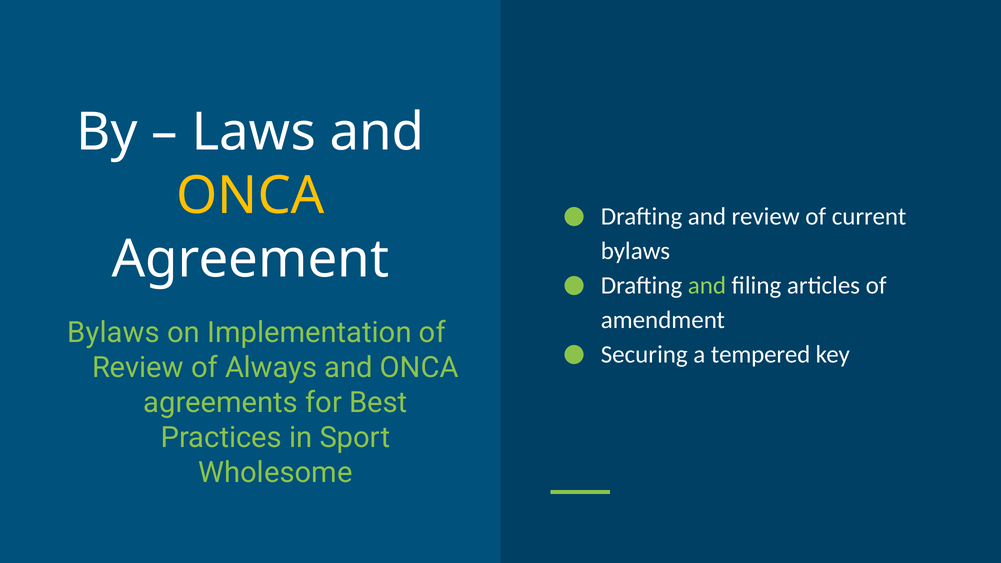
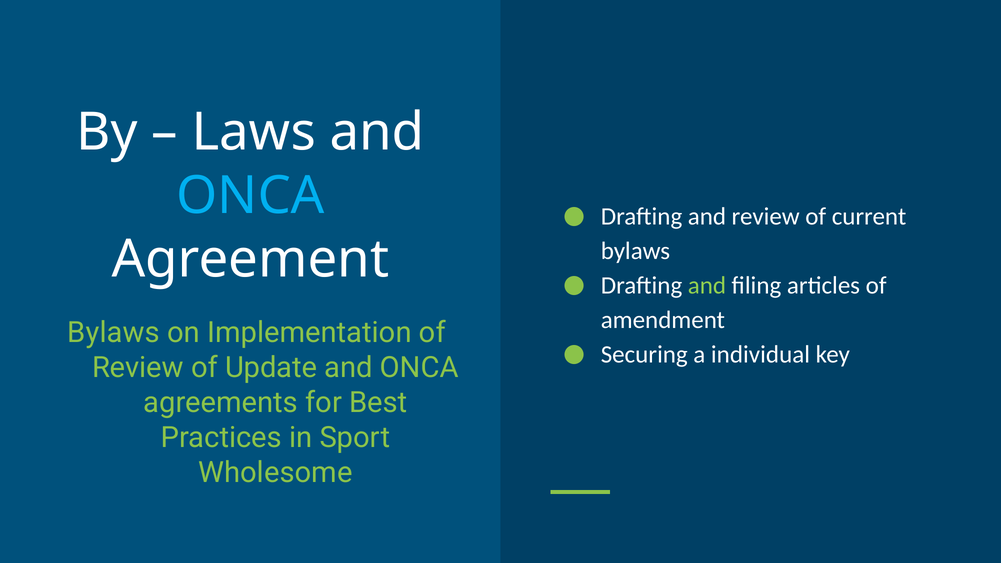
ONCA at (250, 196) colour: yellow -> light blue
tempered: tempered -> individual
Always: Always -> Update
